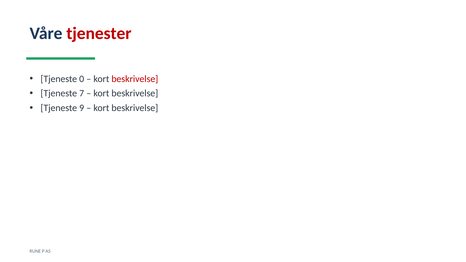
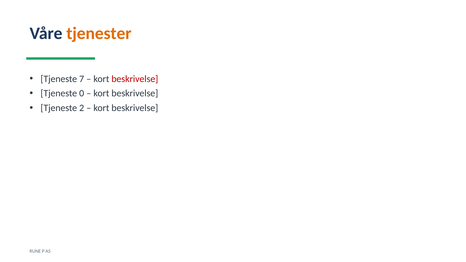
tjenester colour: red -> orange
0: 0 -> 7
7: 7 -> 0
9: 9 -> 2
